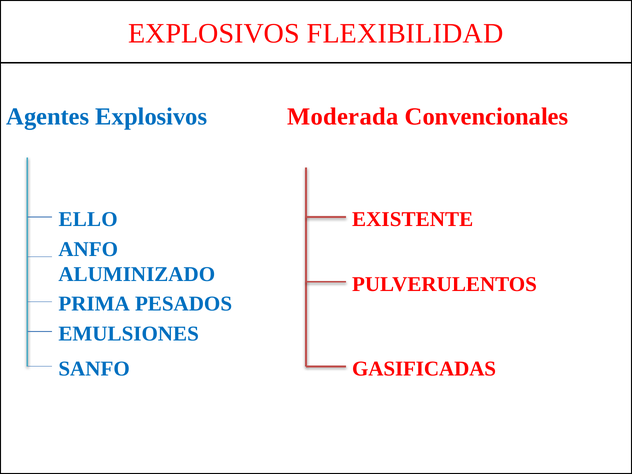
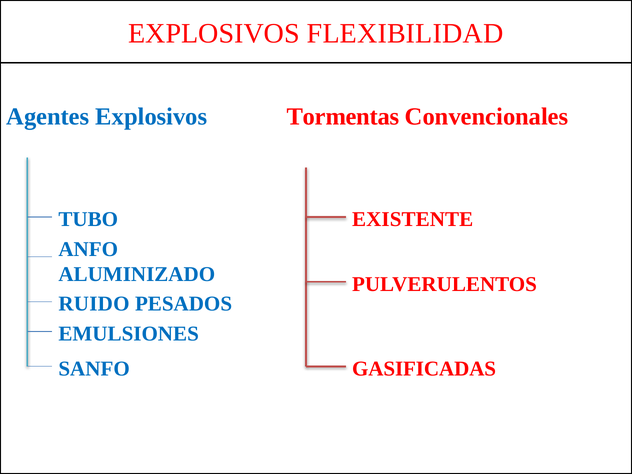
Moderada: Moderada -> Tormentas
ELLO: ELLO -> TUBO
PRIMA: PRIMA -> RUIDO
